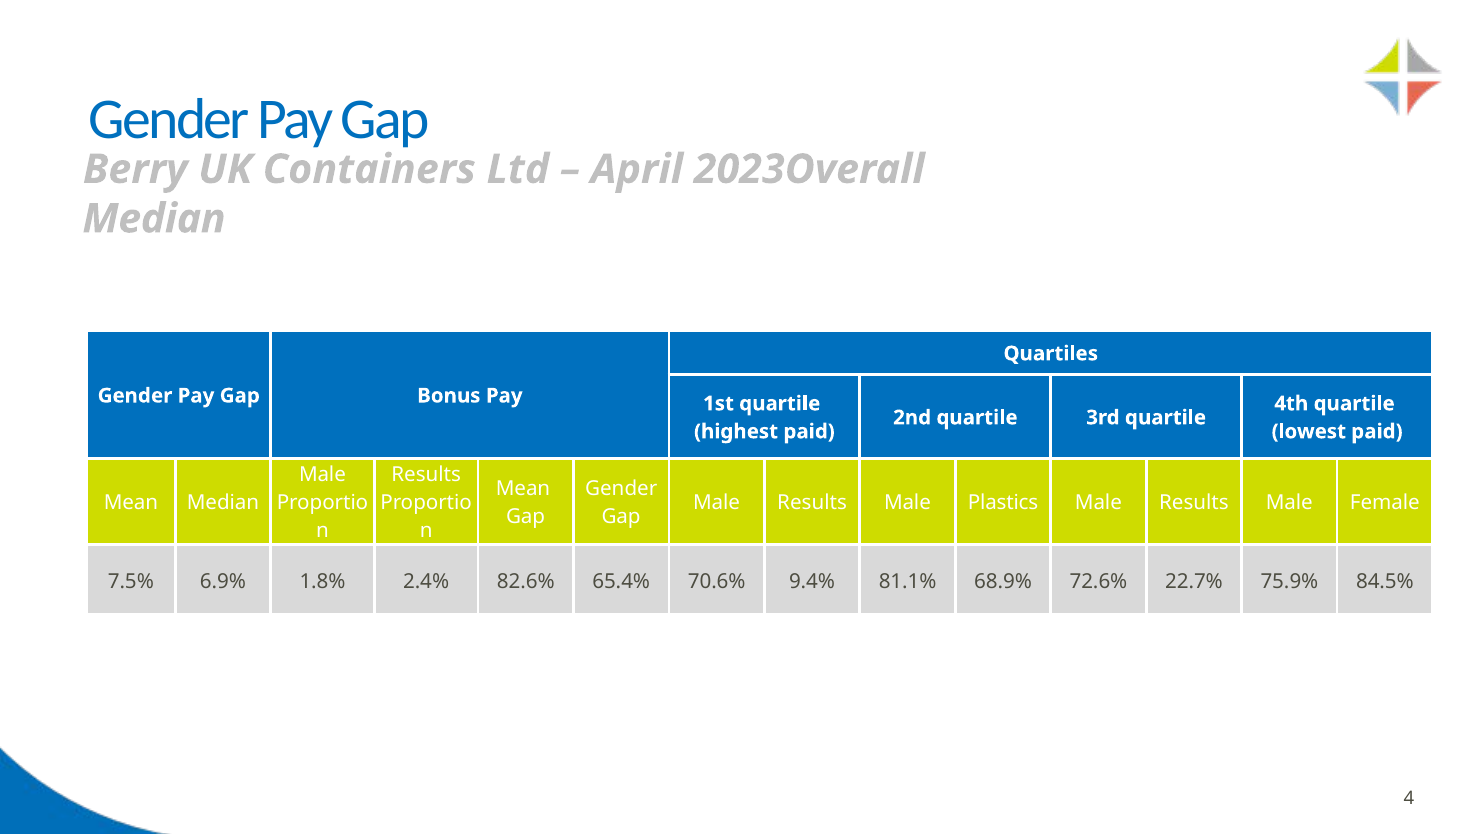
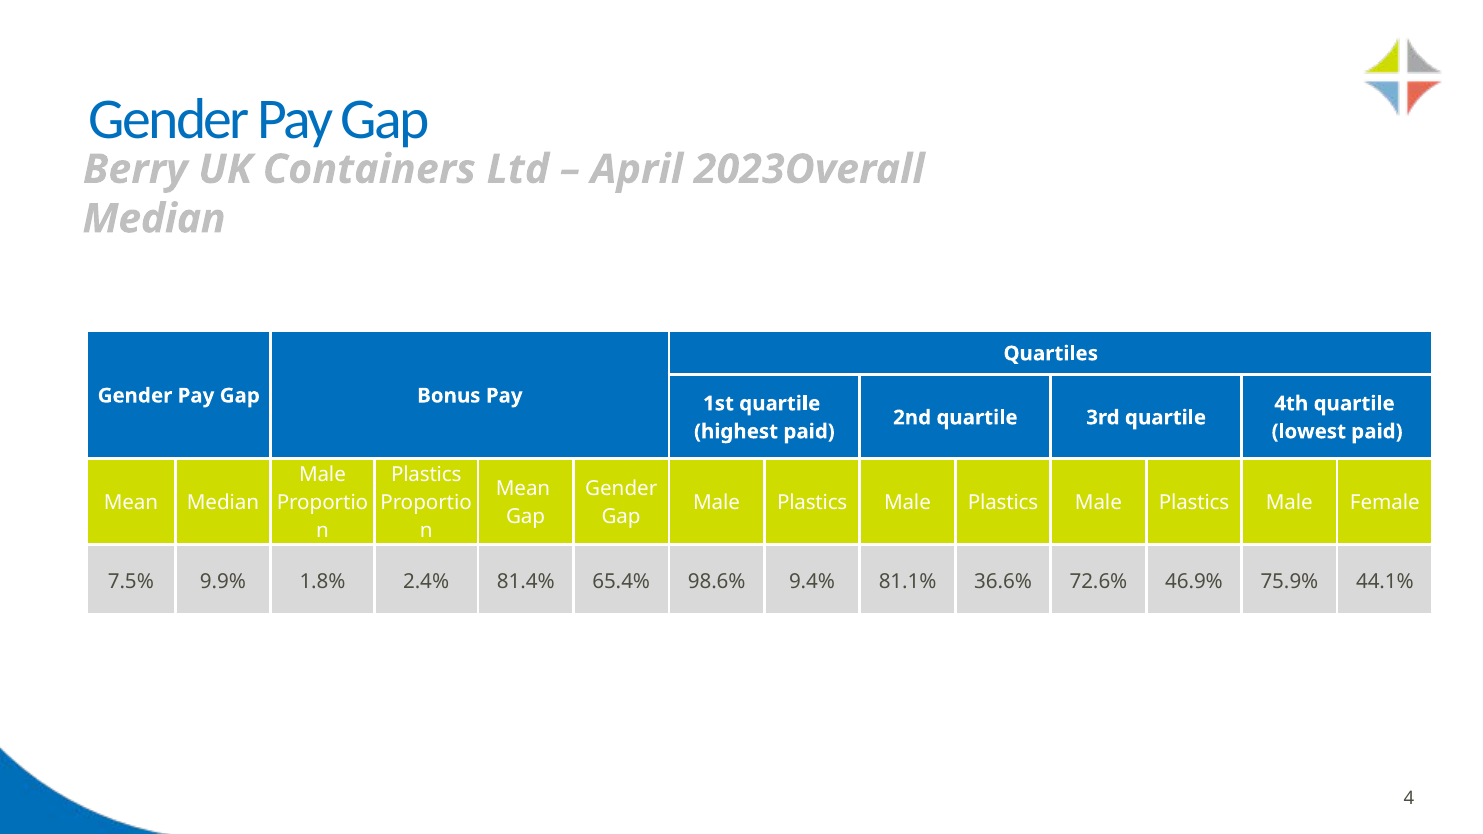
Results at (426, 475): Results -> Plastics
Results at (812, 503): Results -> Plastics
Results at (1194, 503): Results -> Plastics
6.9%: 6.9% -> 9.9%
82.6%: 82.6% -> 81.4%
70.6%: 70.6% -> 98.6%
68.9%: 68.9% -> 36.6%
22.7%: 22.7% -> 46.9%
84.5%: 84.5% -> 44.1%
